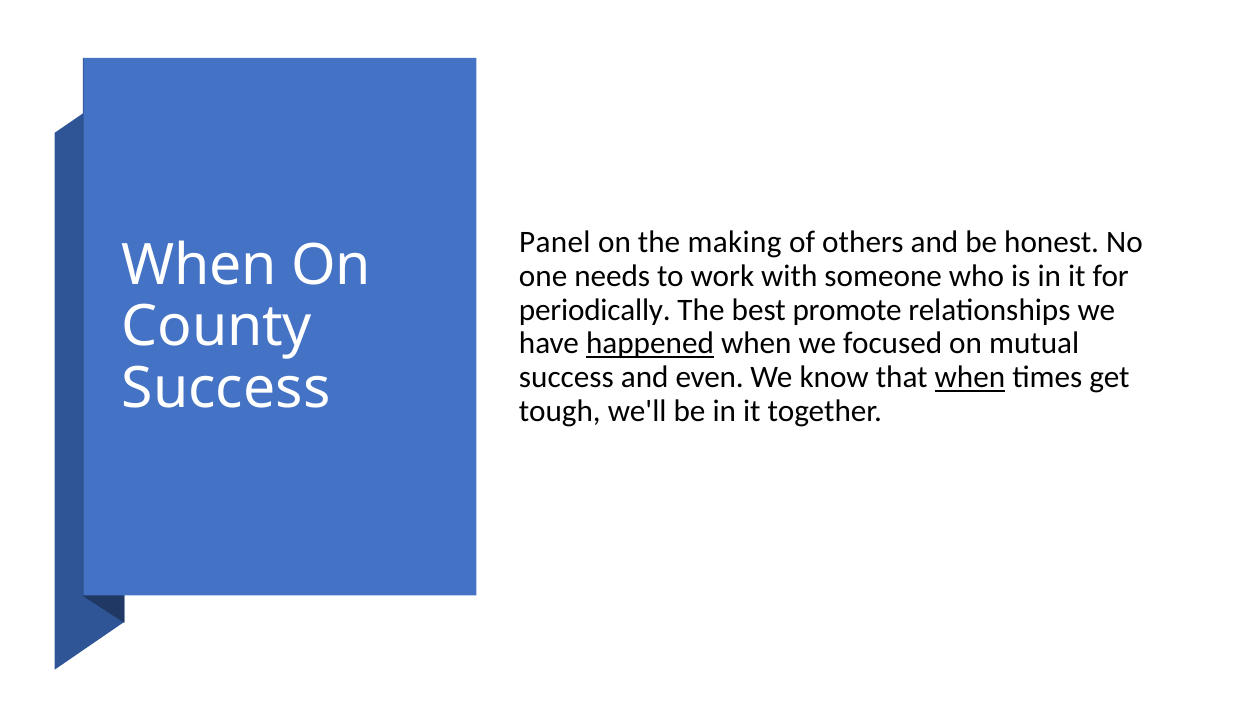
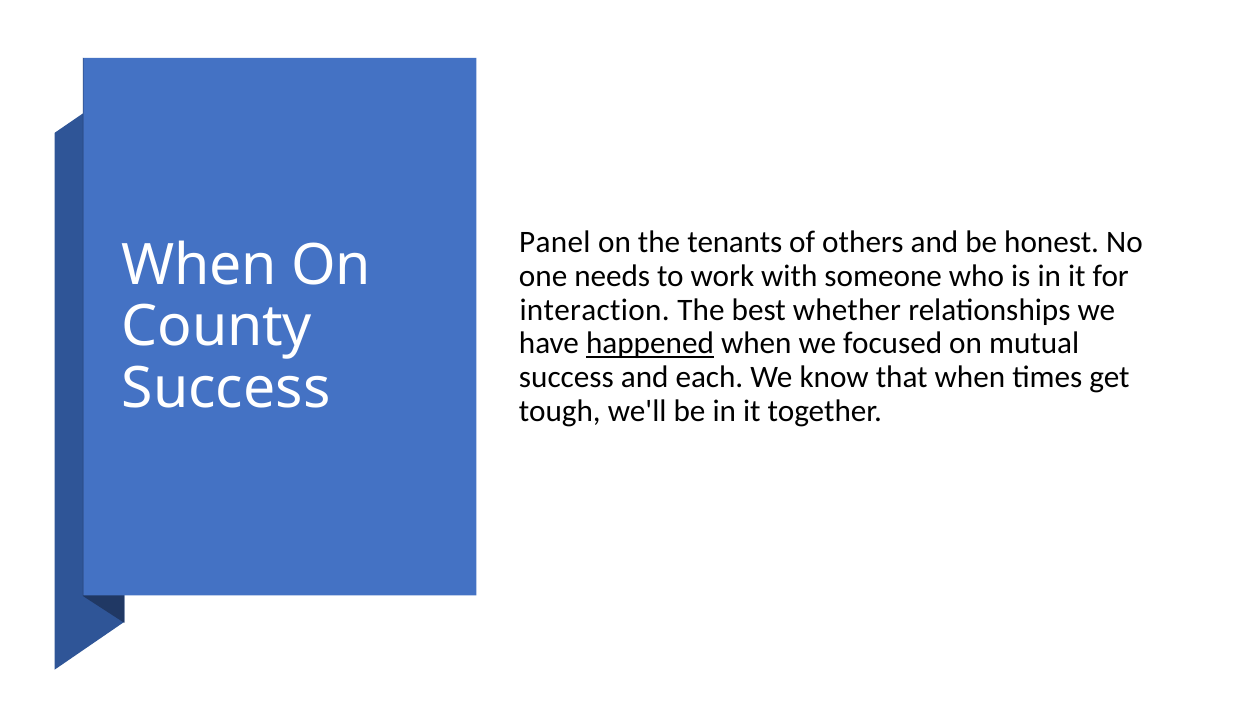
making: making -> tenants
periodically: periodically -> interaction
promote: promote -> whether
even: even -> each
when at (970, 377) underline: present -> none
